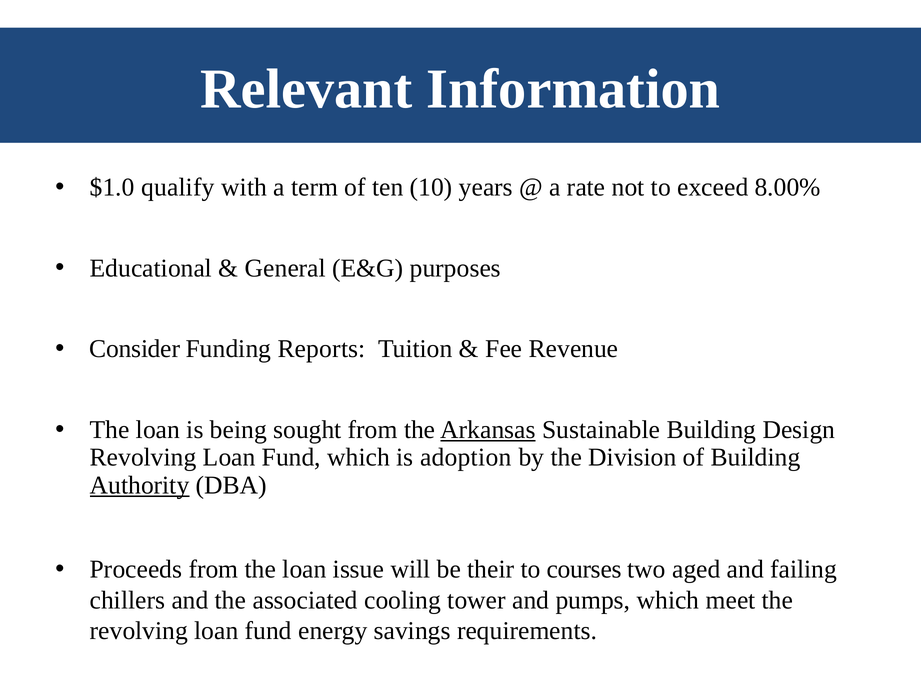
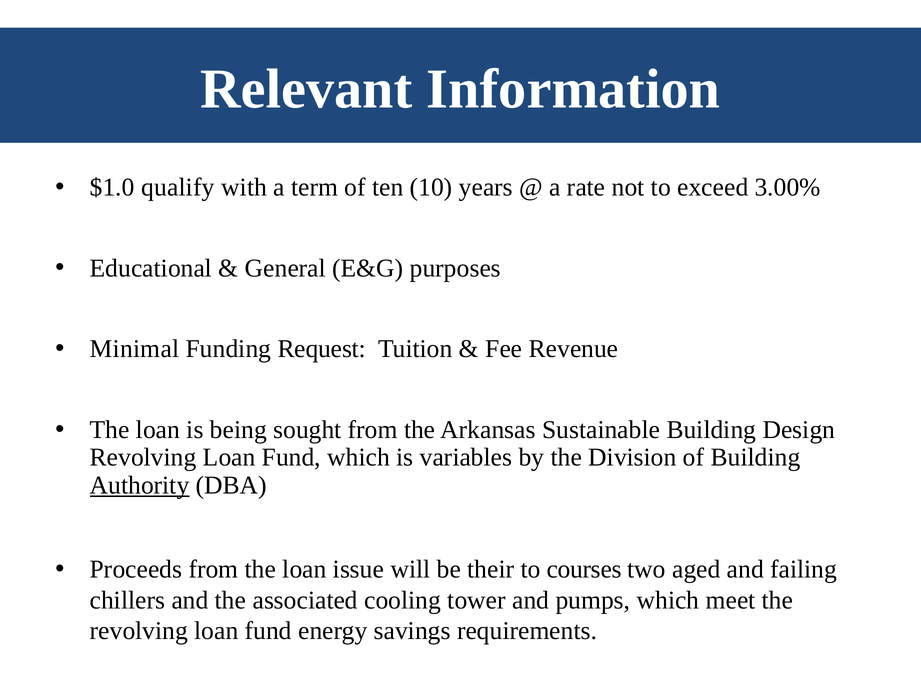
8.00%: 8.00% -> 3.00%
Consider: Consider -> Minimal
Reports: Reports -> Request
Arkansas underline: present -> none
adoption: adoption -> variables
